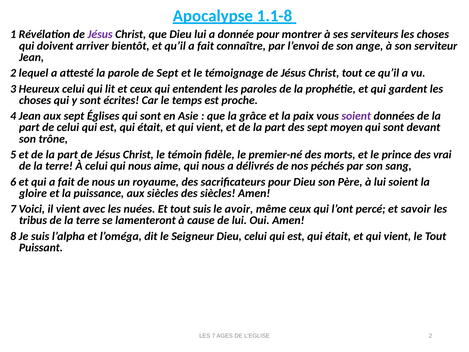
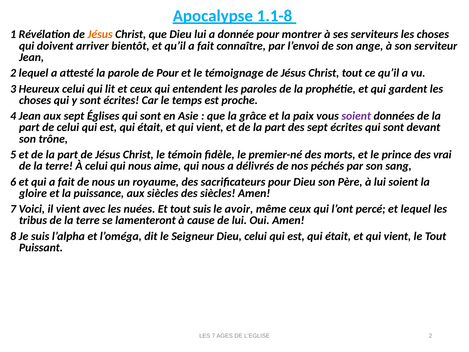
Jésus at (100, 34) colour: purple -> orange
de Sept: Sept -> Pour
sept moyen: moyen -> écrites
et savoir: savoir -> lequel
